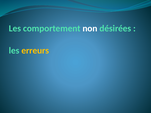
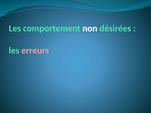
erreurs colour: yellow -> pink
